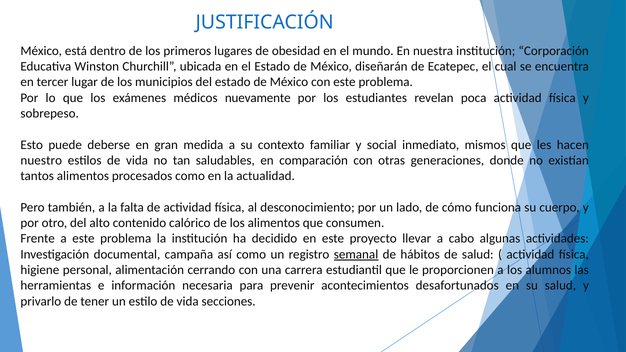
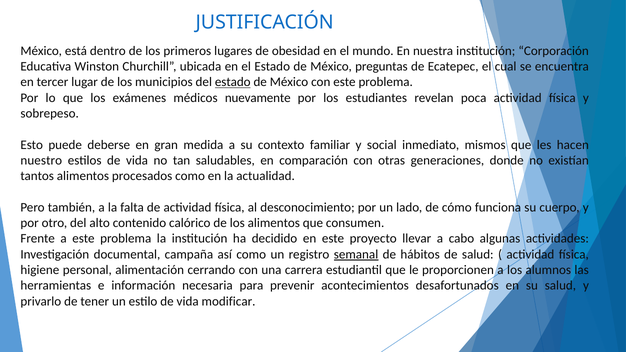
diseñarán: diseñarán -> preguntas
estado at (233, 82) underline: none -> present
secciones: secciones -> modificar
